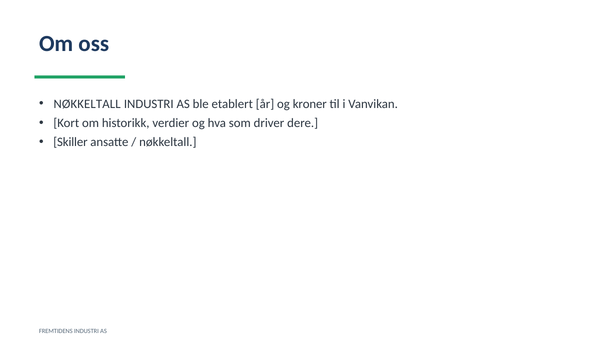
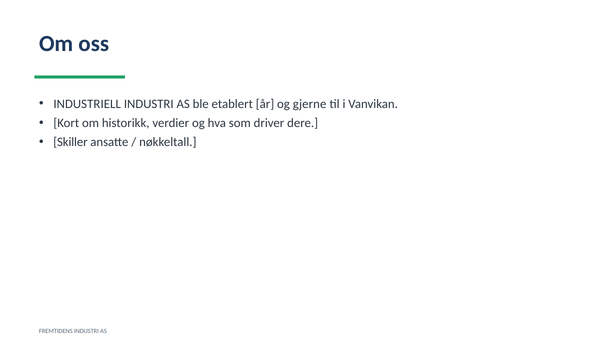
NØKKELTALL at (87, 104): NØKKELTALL -> INDUSTRIELL
kroner: kroner -> gjerne
